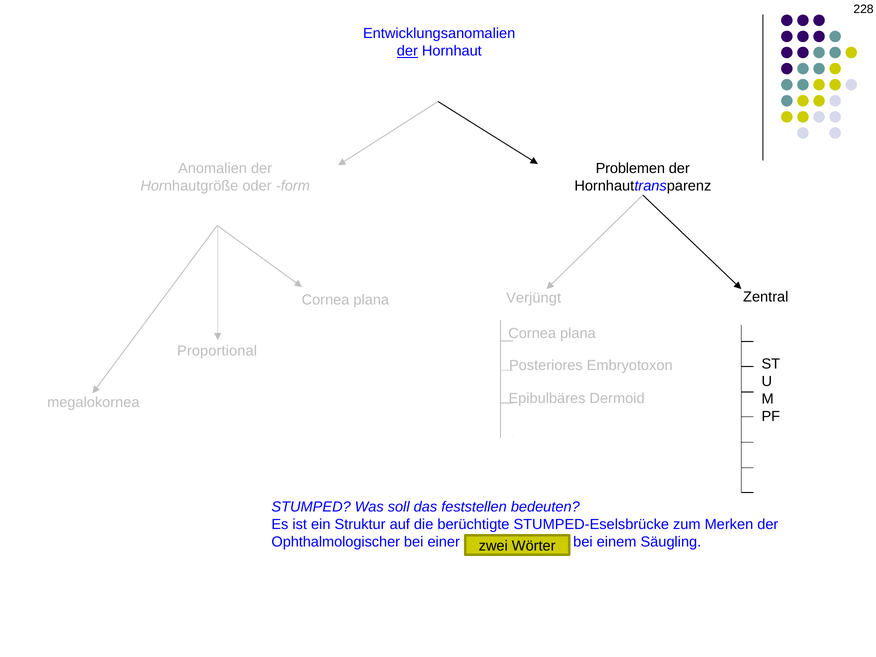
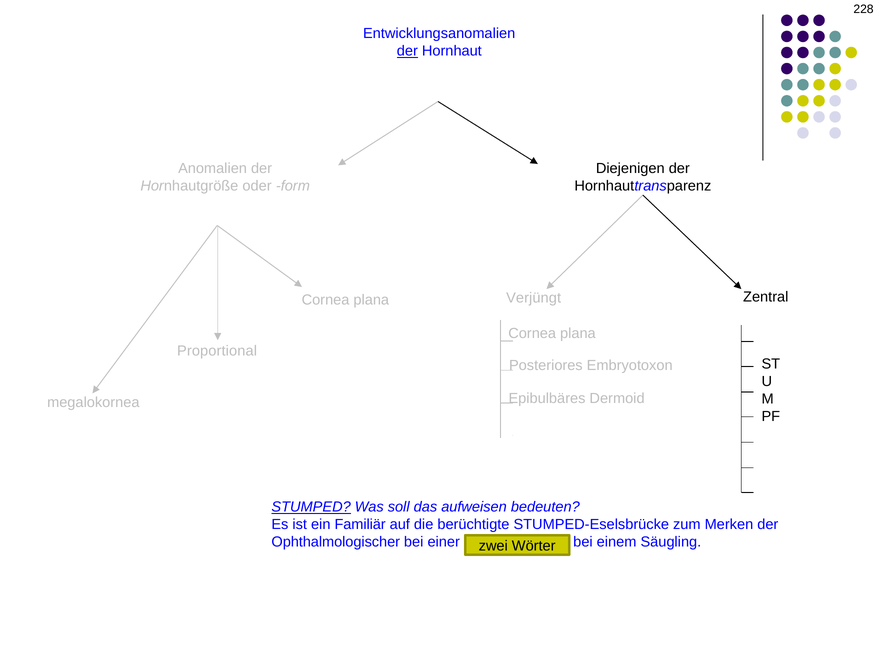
Problemen: Problemen -> Diejenigen
STUMPED underline: none -> present
feststellen: feststellen -> aufweisen
Struktur: Struktur -> Familiär
